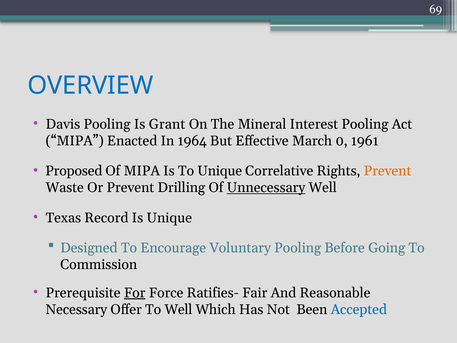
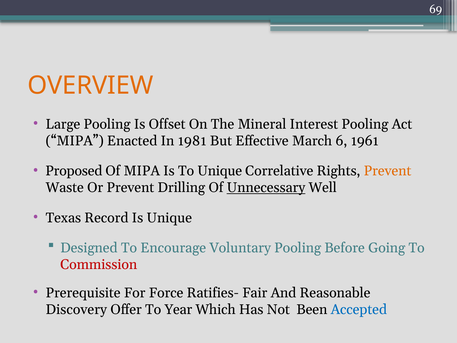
OVERVIEW colour: blue -> orange
Davis: Davis -> Large
Grant: Grant -> Offset
1964: 1964 -> 1981
0: 0 -> 6
Commission colour: black -> red
For underline: present -> none
Necessary: Necessary -> Discovery
To Well: Well -> Year
